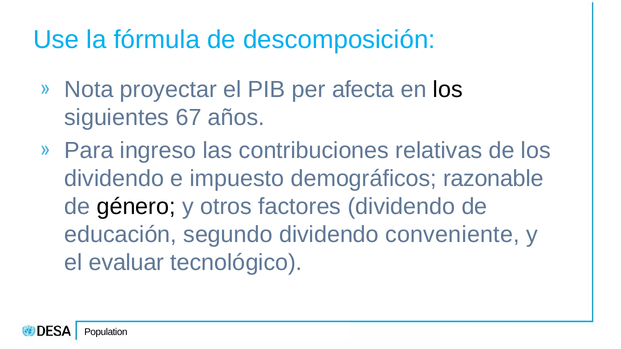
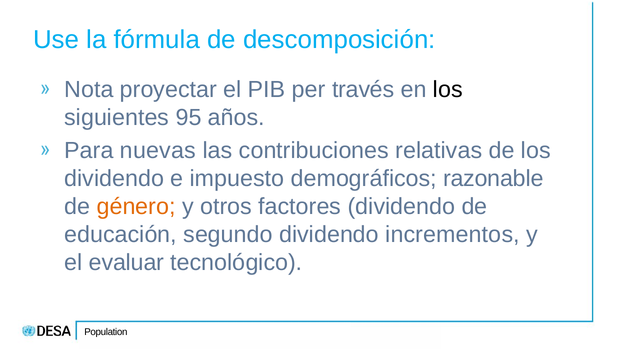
afecta: afecta -> través
67: 67 -> 95
ingreso: ingreso -> nuevas
género colour: black -> orange
conveniente: conveniente -> incrementos
